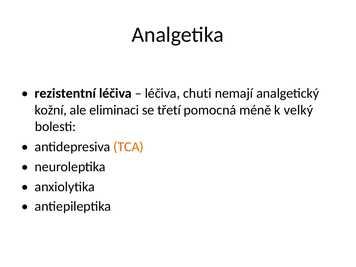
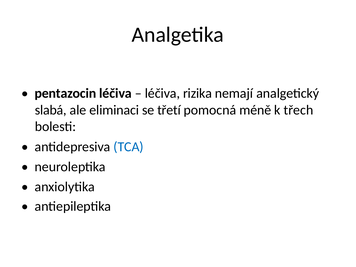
rezistentní: rezistentní -> pentazocin
chuti: chuti -> rizika
kožní: kožní -> slabá
velký: velký -> třech
TCA colour: orange -> blue
